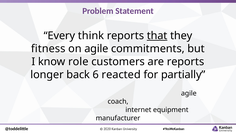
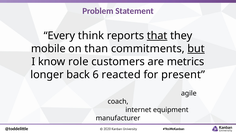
fitness: fitness -> mobile
on agile: agile -> than
but underline: none -> present
are reports: reports -> metrics
partially: partially -> present
